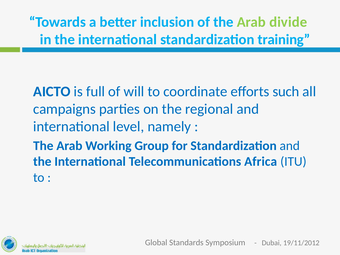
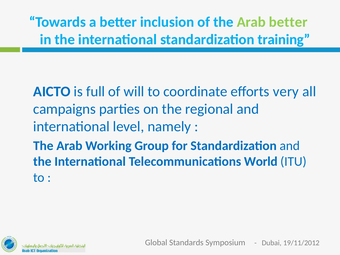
Arab divide: divide -> better
such: such -> very
Africa: Africa -> World
